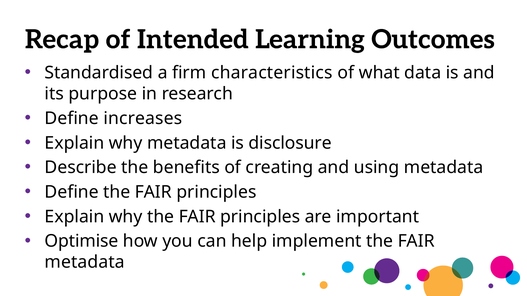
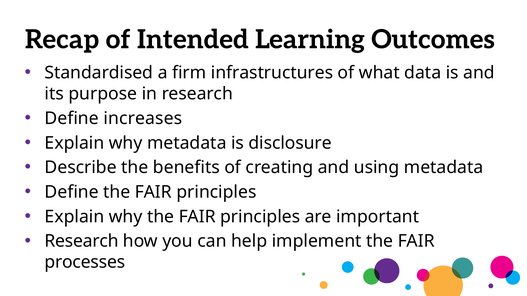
characteristics: characteristics -> infrastructures
Optimise at (82, 241): Optimise -> Research
metadata at (85, 263): metadata -> processes
